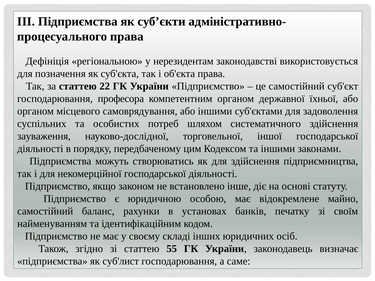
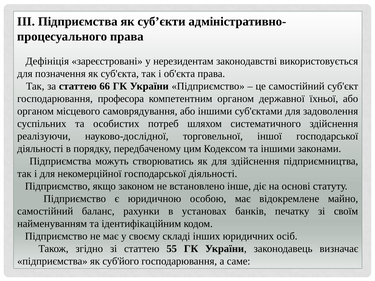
регіональною: регіональною -> зареєстровані
22: 22 -> 66
зауваження: зауваження -> реалізуючи
суб'лист: суб'лист -> суб'його
